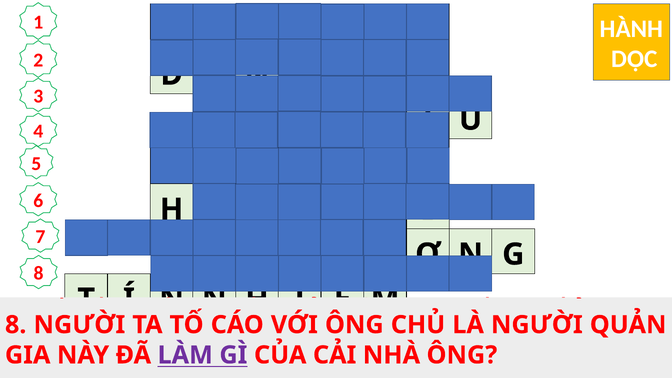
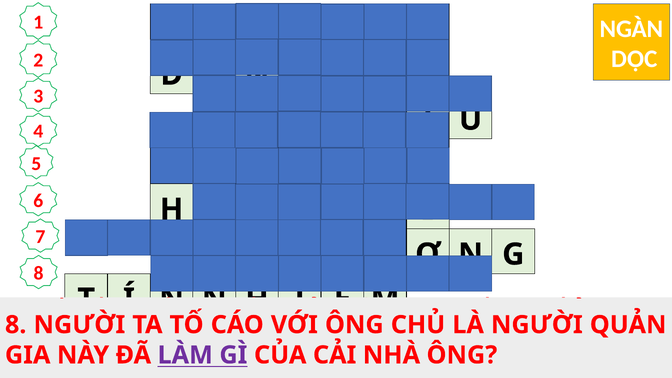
HÀNH at (631, 29): HÀNH -> NGÀN
